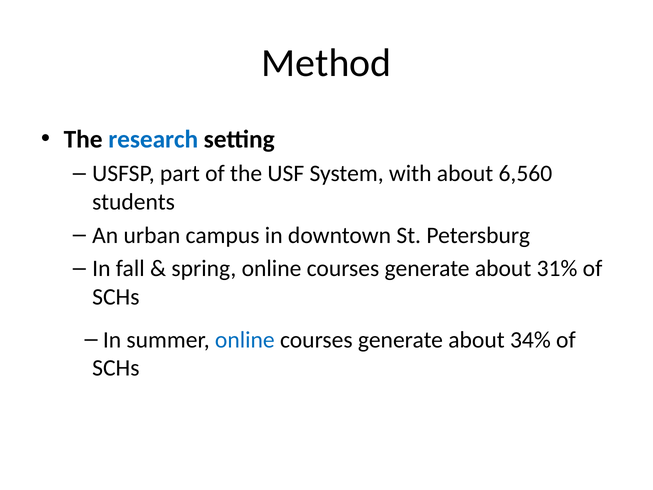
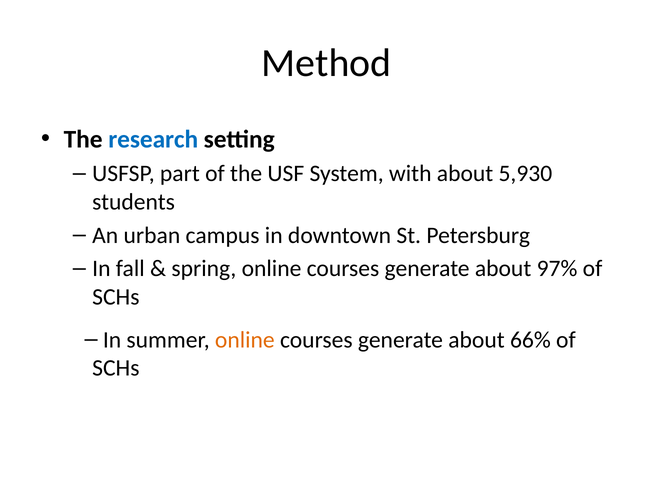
6,560: 6,560 -> 5,930
31%: 31% -> 97%
online at (245, 340) colour: blue -> orange
34%: 34% -> 66%
